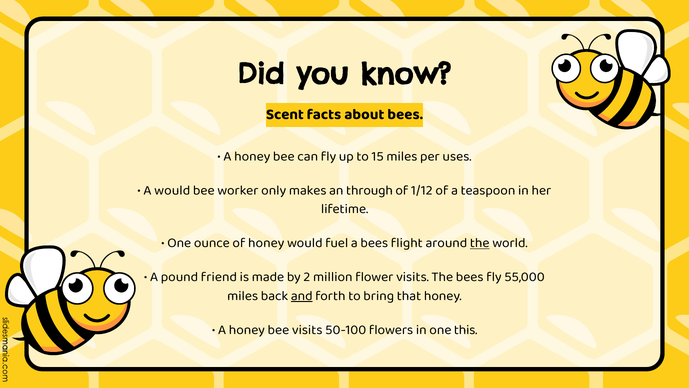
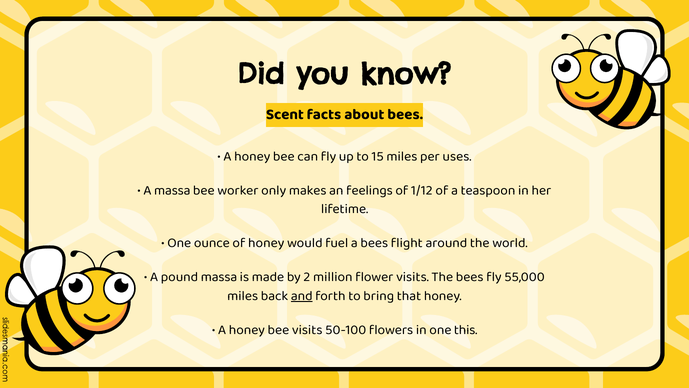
A would: would -> massa
through: through -> feelings
the at (480, 243) underline: present -> none
pound friend: friend -> massa
